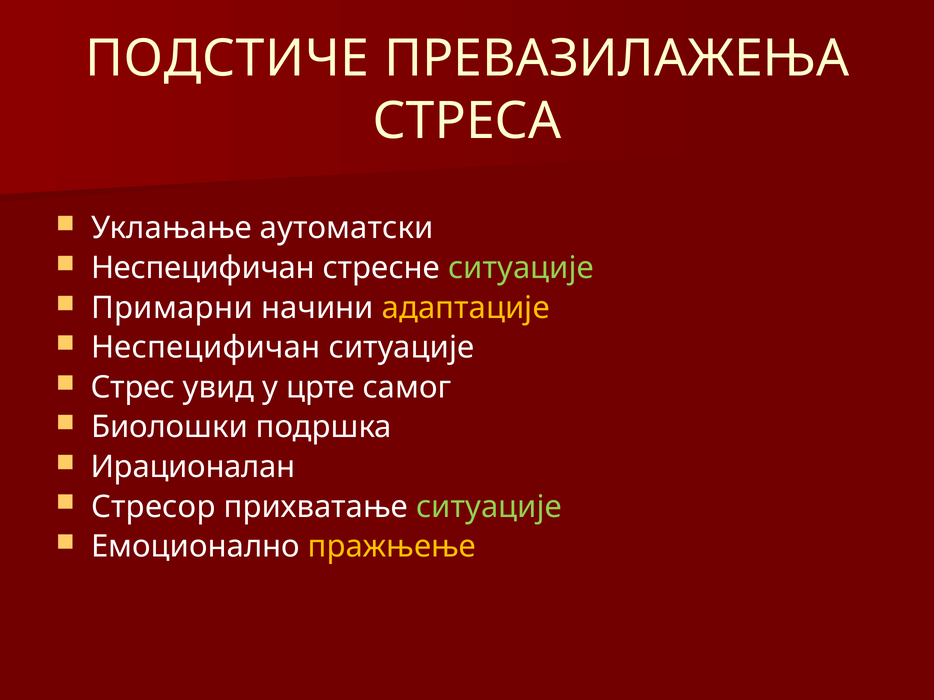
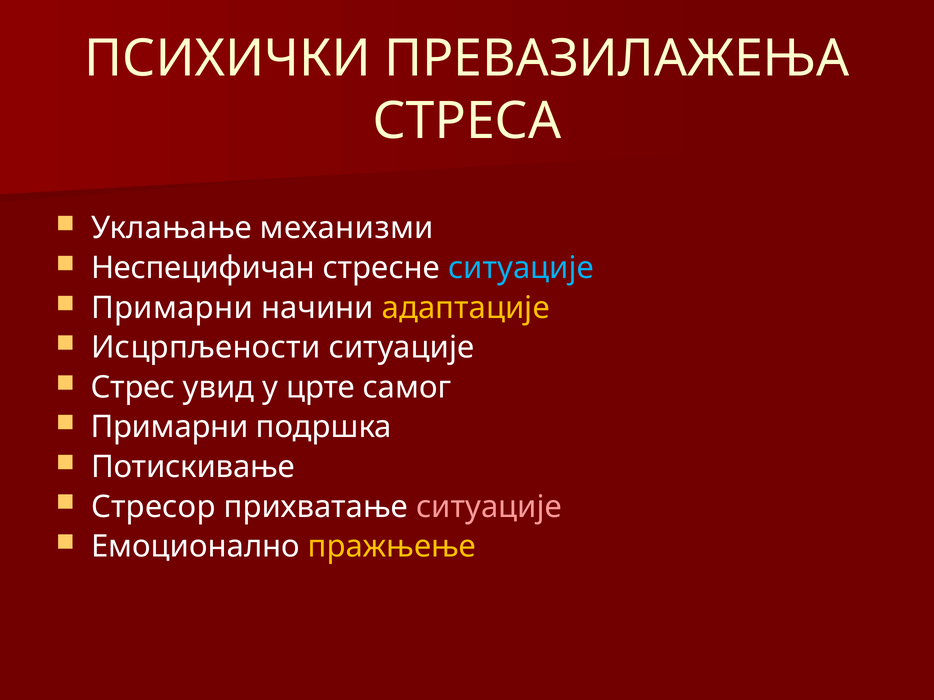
ПОДСТИЧЕ: ПОДСТИЧЕ -> ПСИХИЧКИ
аутоматски: аутоматски -> механизми
ситуације at (521, 268) colour: light green -> light blue
Неспецифичан at (206, 348): Неспецифичан -> Исцрпљености
Биолошки at (169, 427): Биолошки -> Примарни
Ирационалан: Ирационалан -> Потискивање
ситуације at (489, 507) colour: light green -> pink
